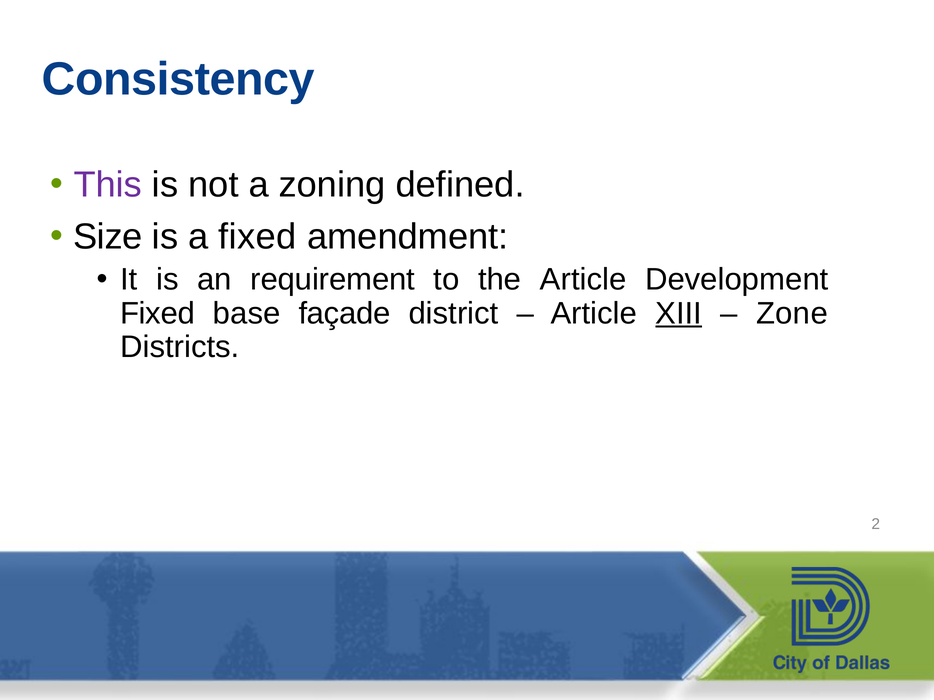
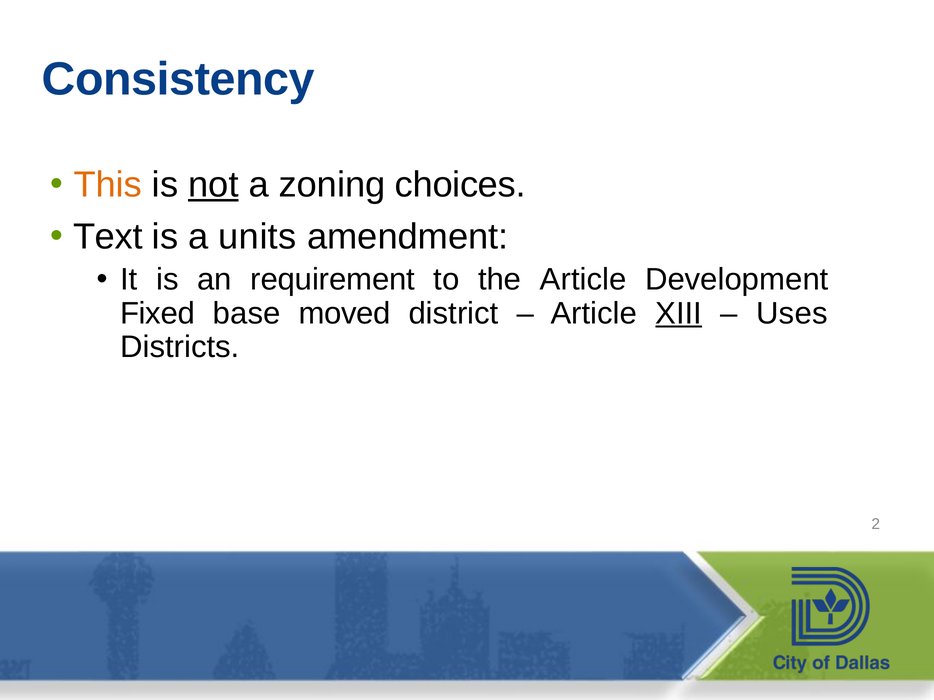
This colour: purple -> orange
not underline: none -> present
defined: defined -> choices
Size: Size -> Text
a fixed: fixed -> units
façade: façade -> moved
Zone: Zone -> Uses
